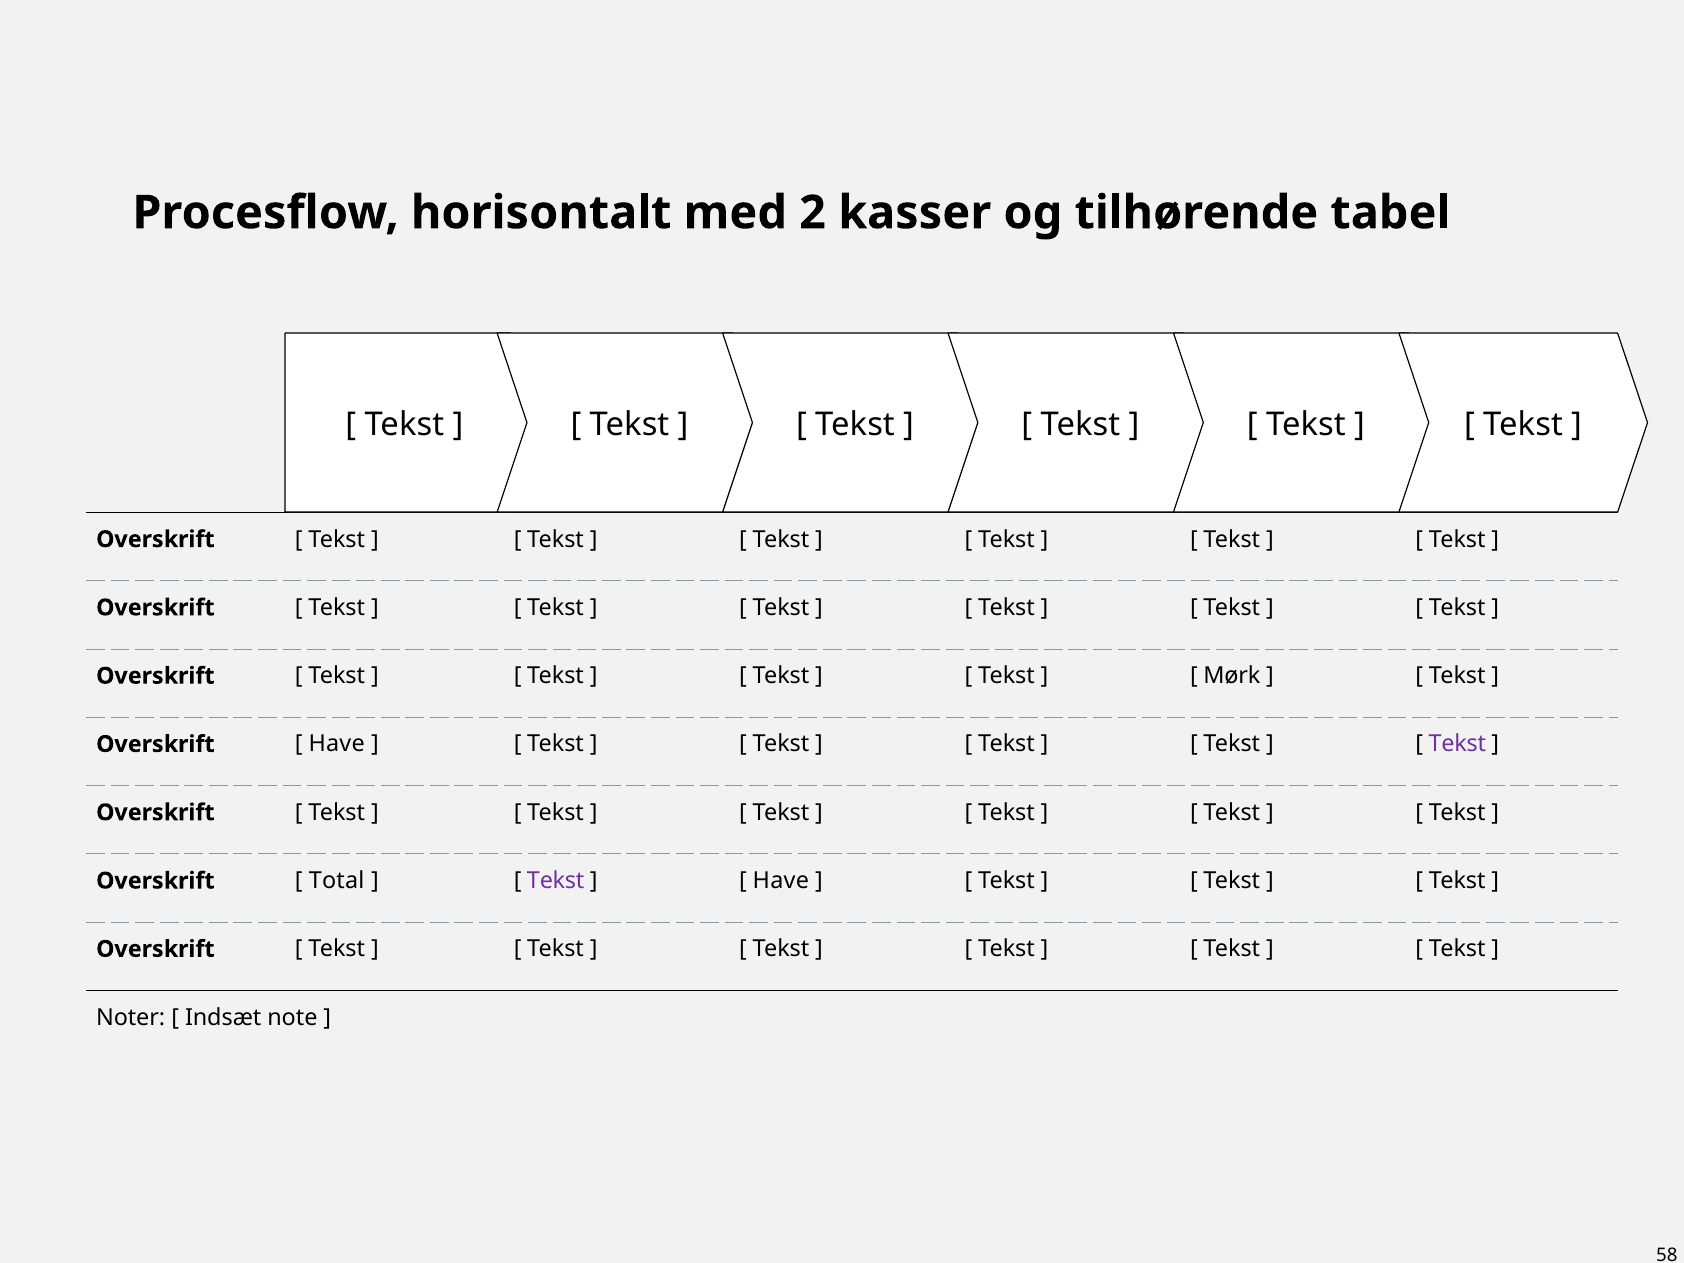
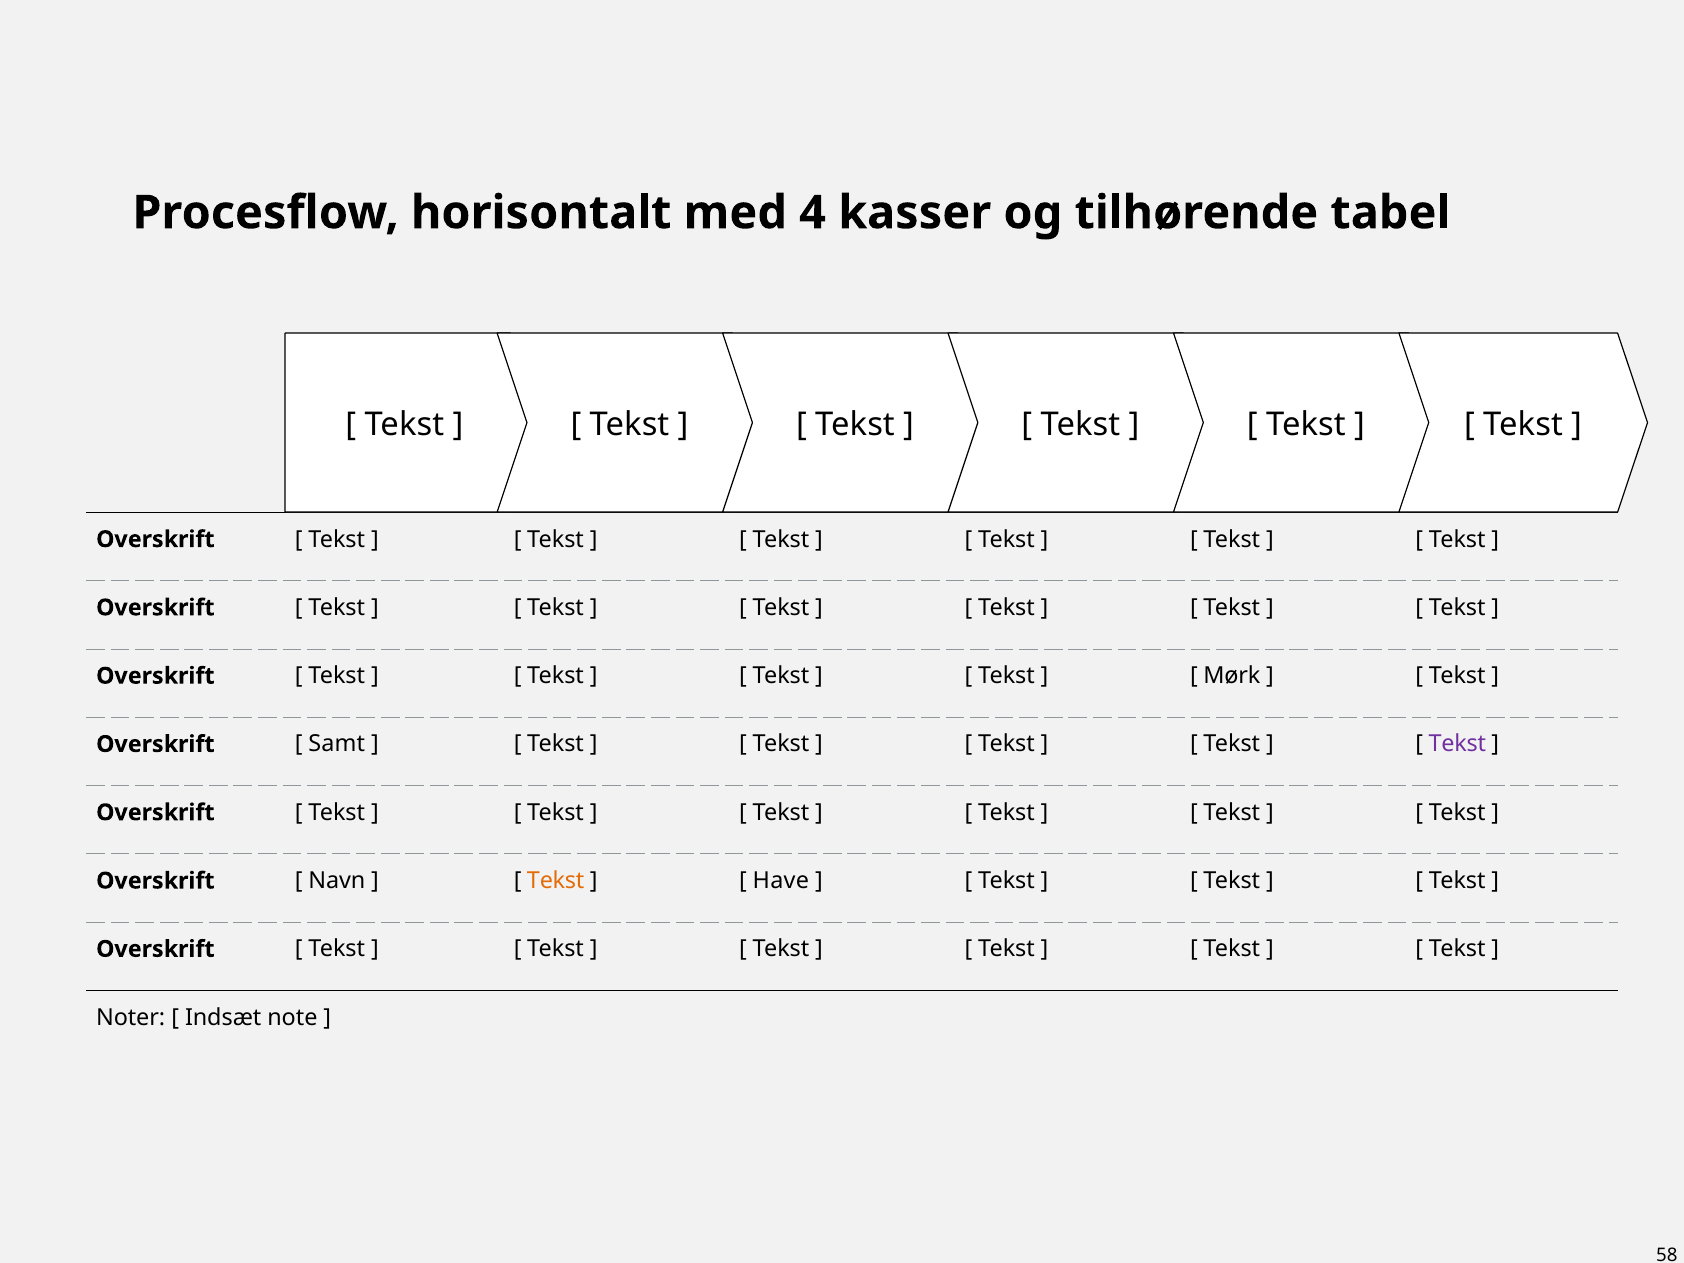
2: 2 -> 4
Have at (337, 744): Have -> Samt
Total: Total -> Navn
Tekst at (556, 881) colour: purple -> orange
